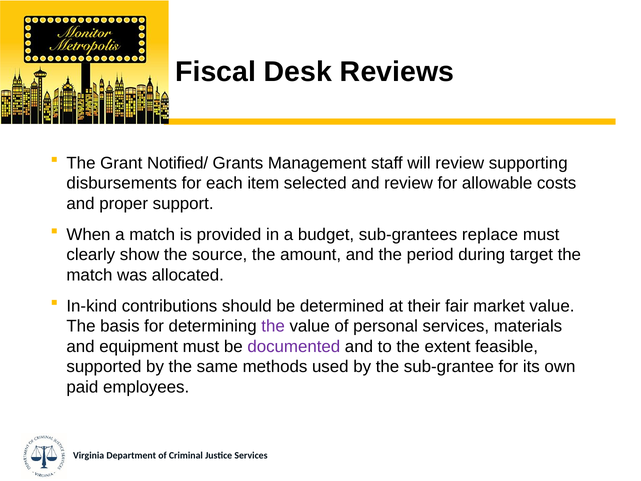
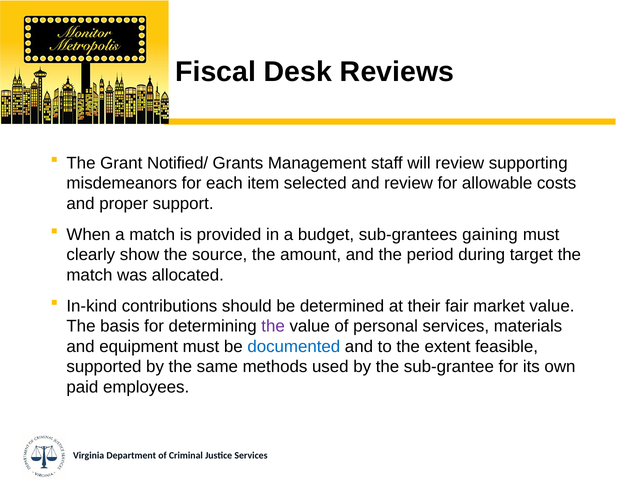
disbursements: disbursements -> misdemeanors
replace: replace -> gaining
documented colour: purple -> blue
